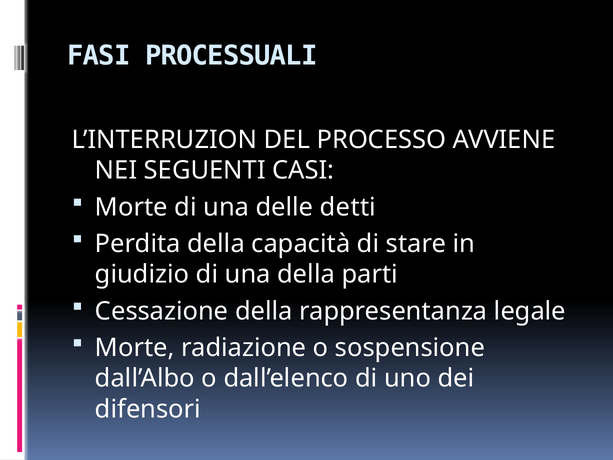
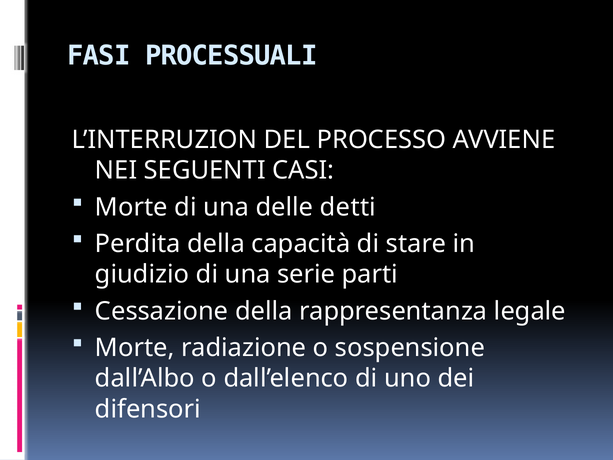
una della: della -> serie
